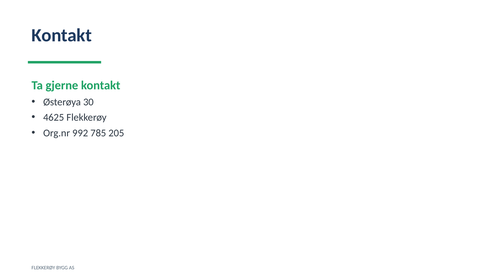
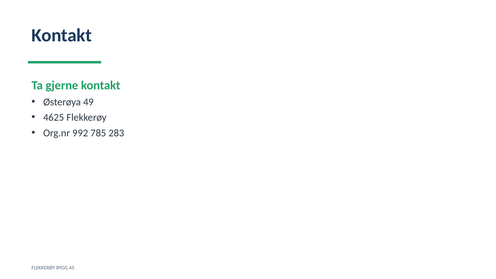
30: 30 -> 49
205: 205 -> 283
